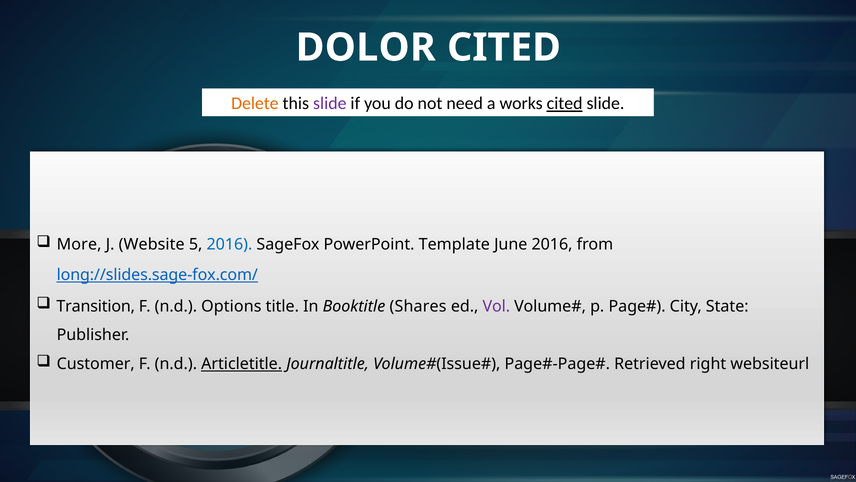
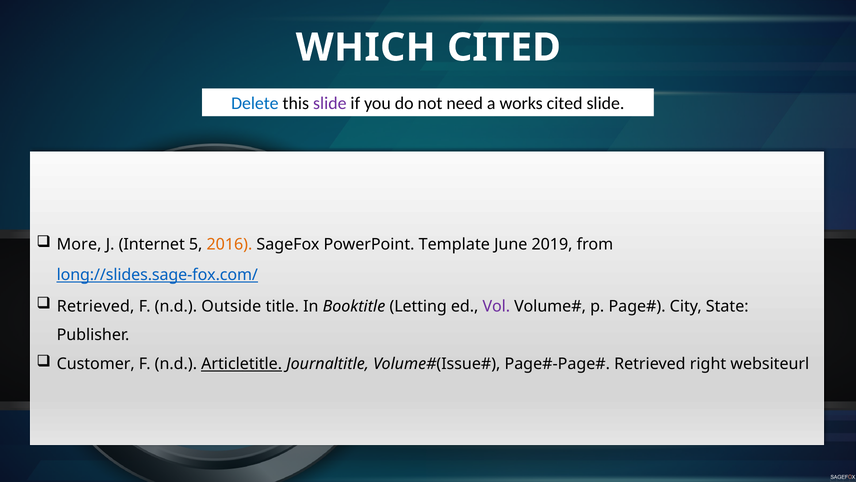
DOLOR: DOLOR -> WHICH
Delete colour: orange -> blue
cited at (565, 103) underline: present -> none
Website: Website -> Internet
2016 at (229, 244) colour: blue -> orange
June 2016: 2016 -> 2019
Transition at (96, 306): Transition -> Retrieved
Options: Options -> Outside
Shares: Shares -> Letting
